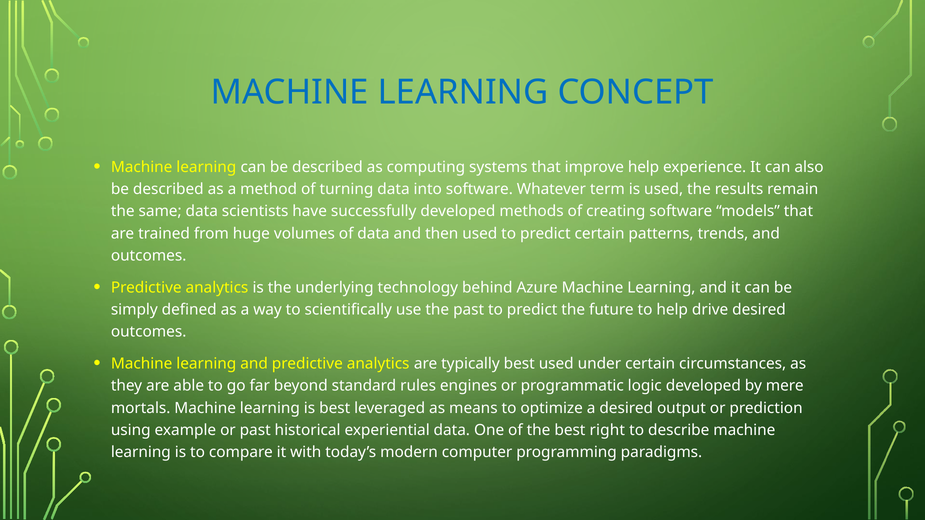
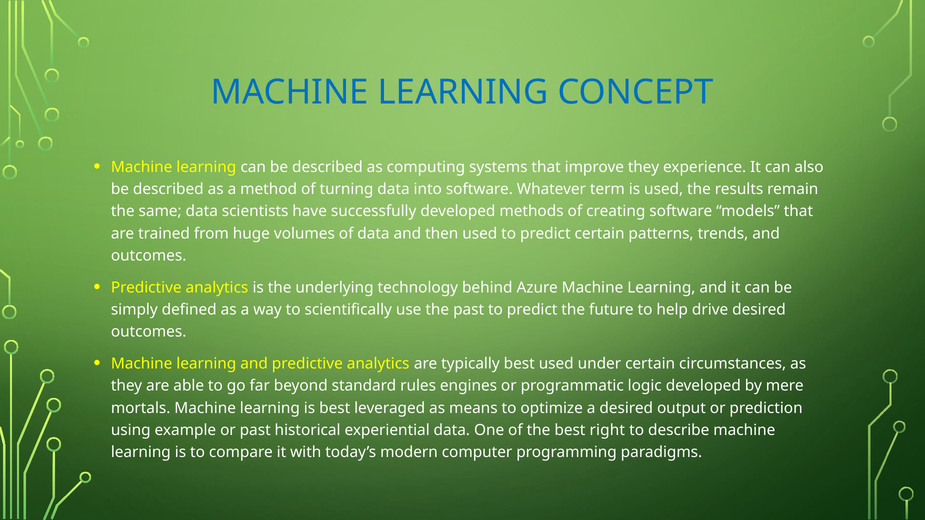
improve help: help -> they
